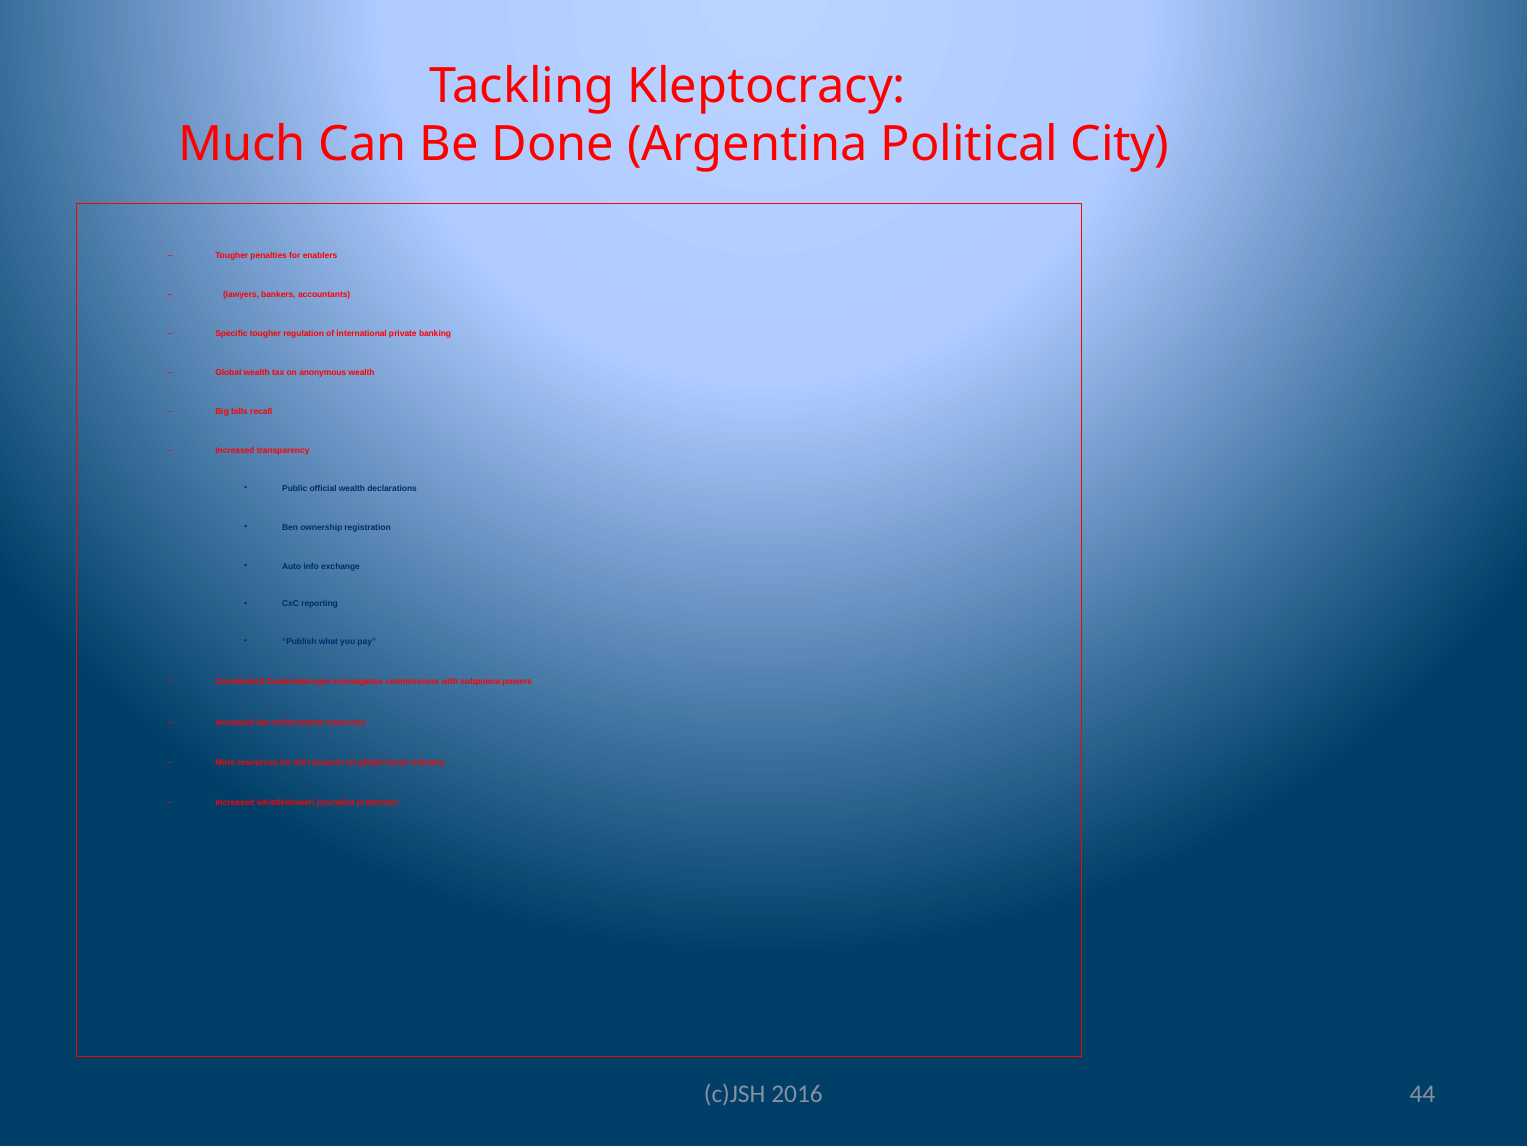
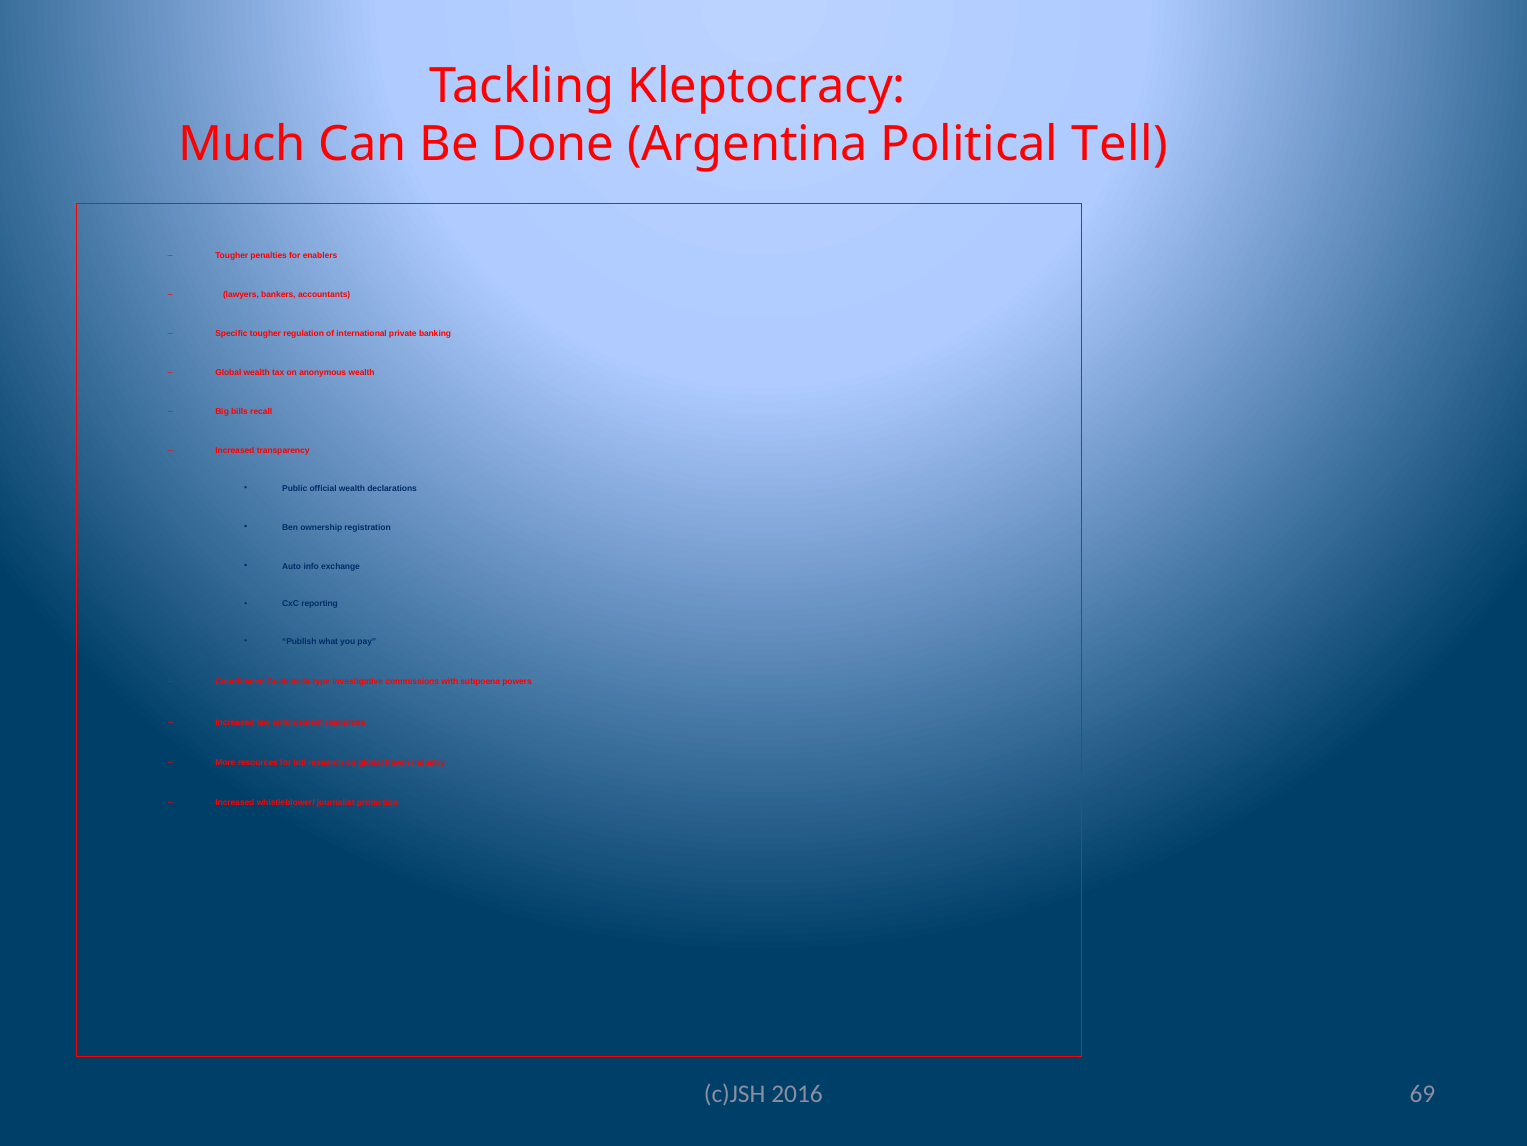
City: City -> Tell
44: 44 -> 69
